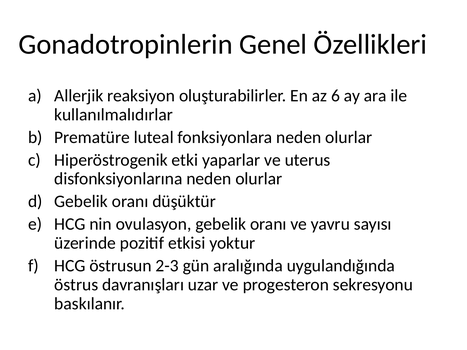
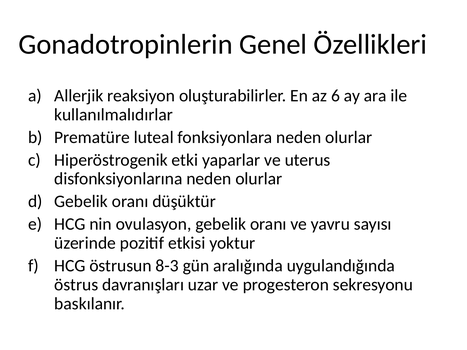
2-3: 2-3 -> 8-3
